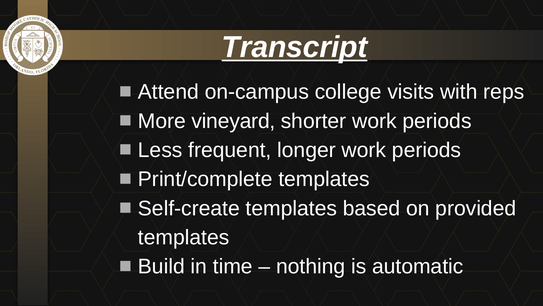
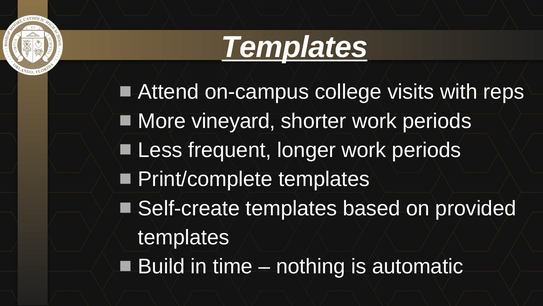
Transcript at (295, 47): Transcript -> Templates
